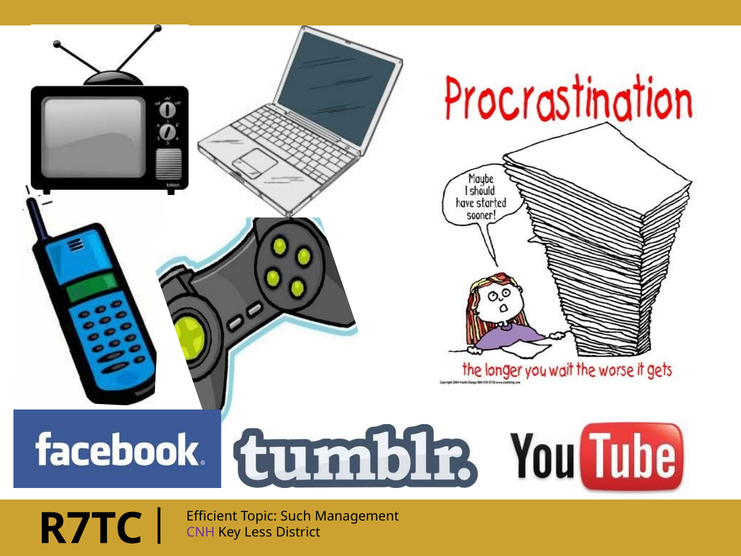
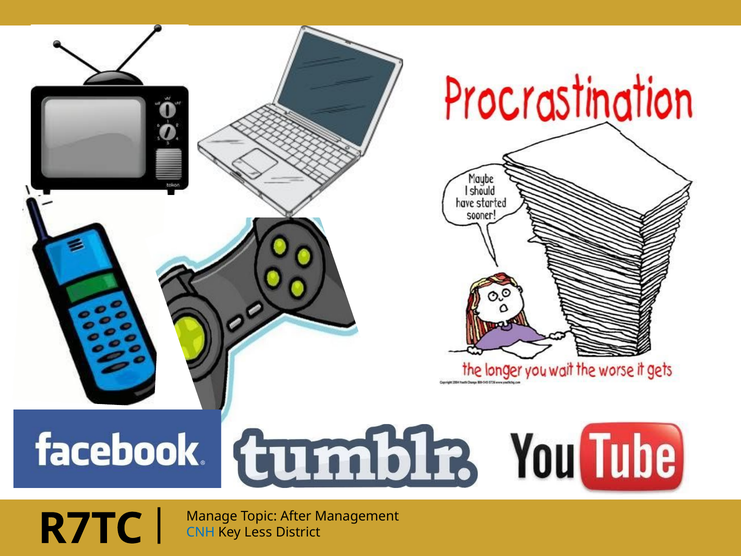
Efficient: Efficient -> Manage
Such: Such -> After
CNH colour: purple -> blue
